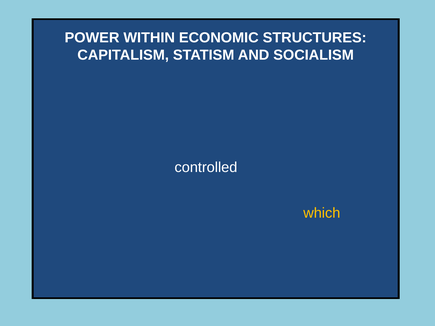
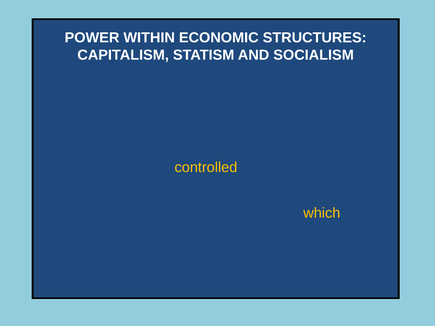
controlled at (206, 167) colour: white -> yellow
